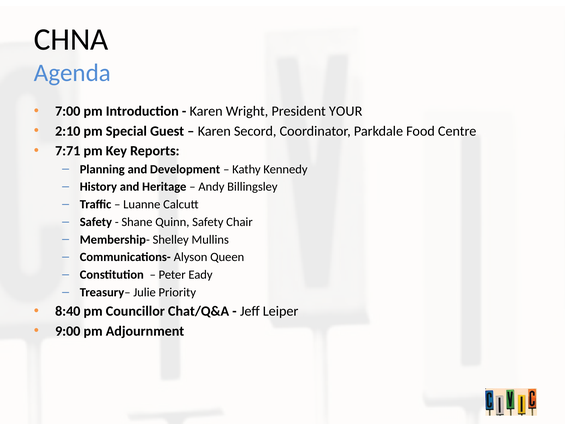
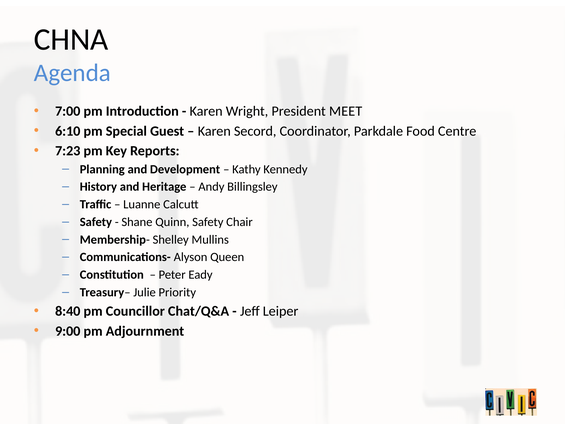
YOUR: YOUR -> MEET
2:10: 2:10 -> 6:10
7:71: 7:71 -> 7:23
